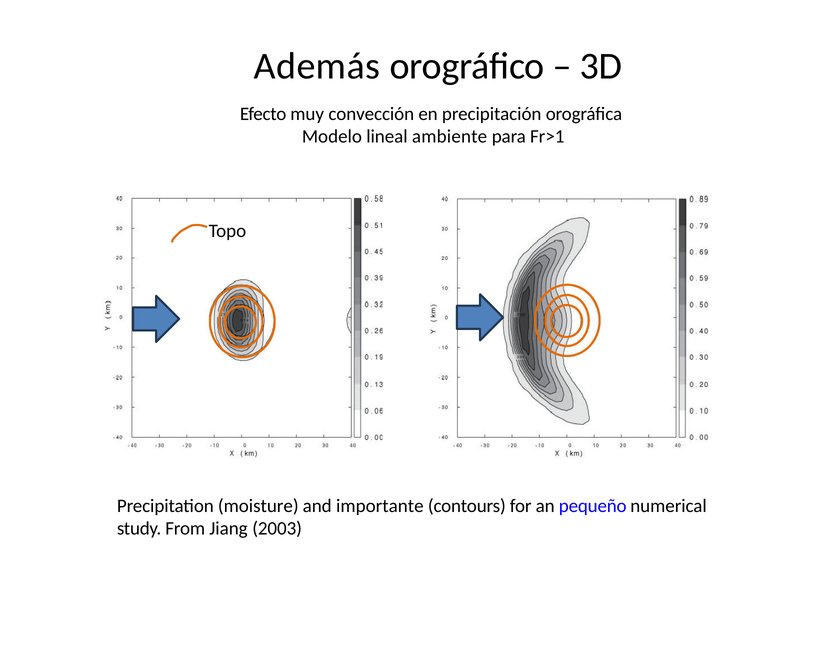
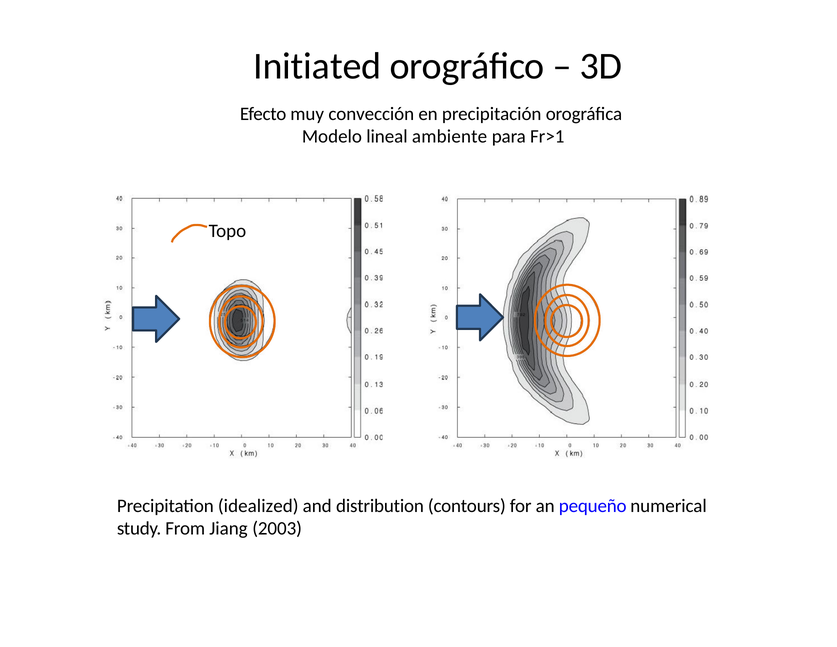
Además: Además -> Initiated
moisture: moisture -> idealized
importante: importante -> distribution
